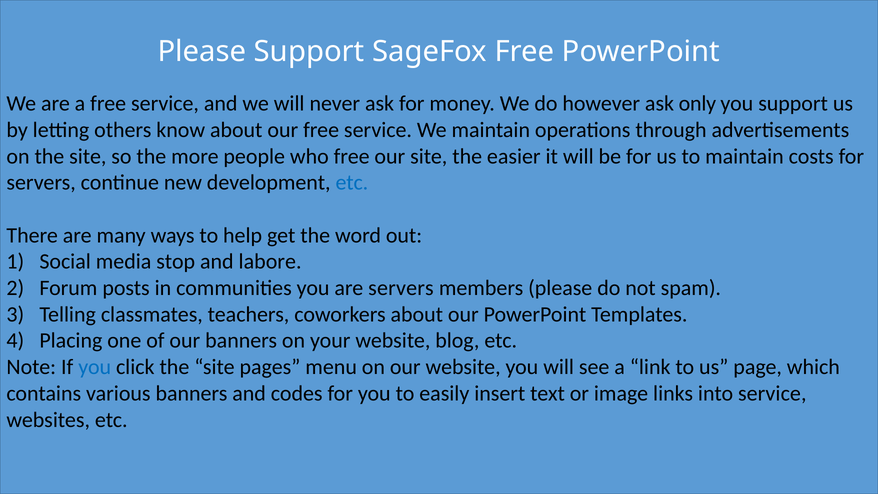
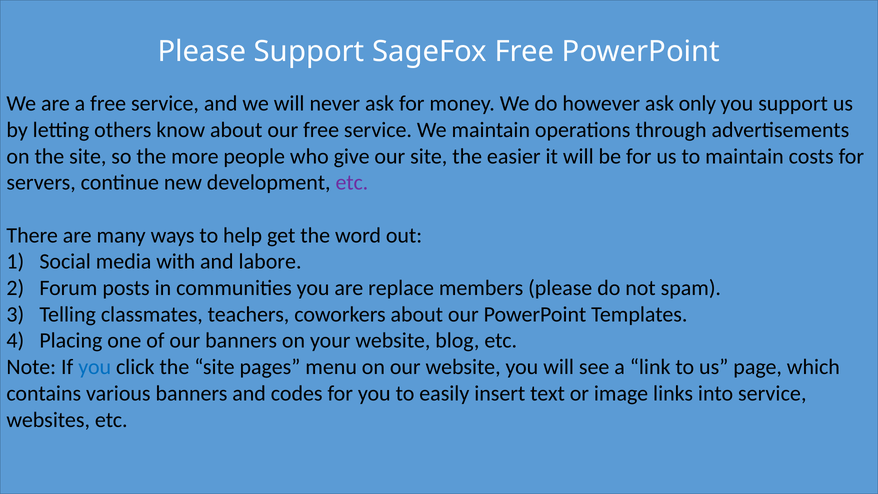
who free: free -> give
etc at (352, 183) colour: blue -> purple
stop: stop -> with
are servers: servers -> replace
